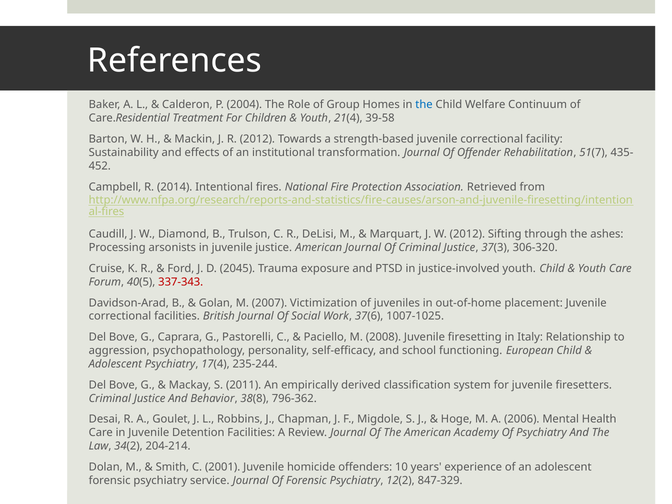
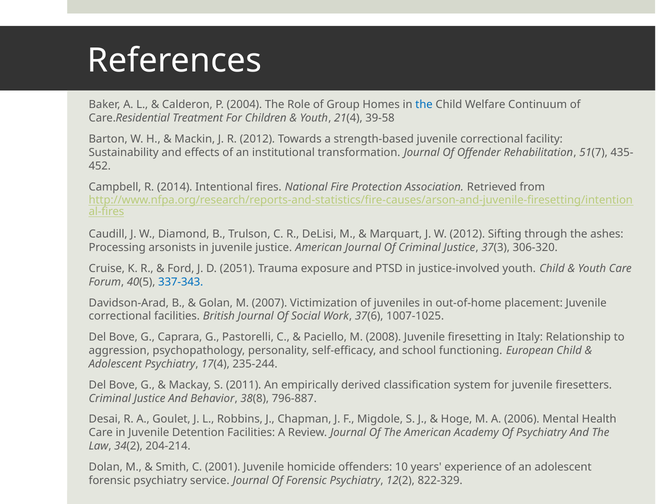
2045: 2045 -> 2051
337-343 colour: red -> blue
796-362: 796-362 -> 796-887
847-329: 847-329 -> 822-329
